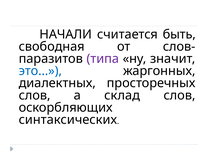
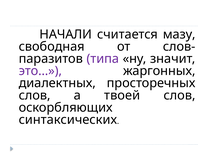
быть: быть -> мазу
это… colour: blue -> purple
склад: склад -> твоей
